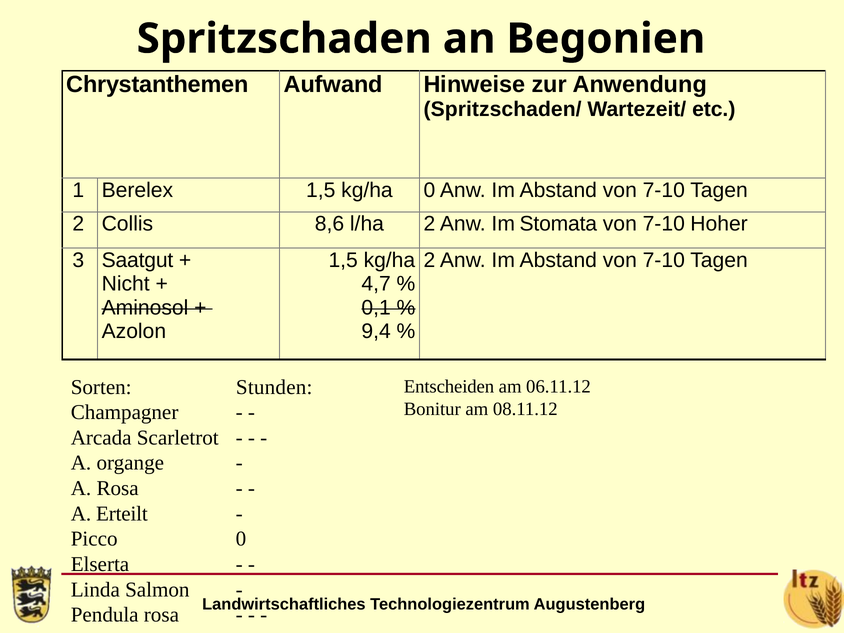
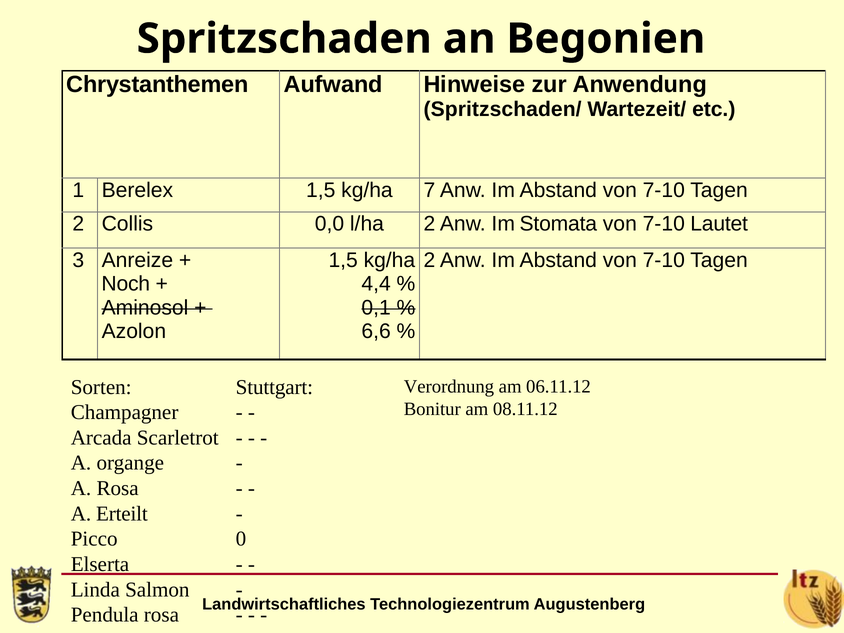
kg/ha 0: 0 -> 7
8,6: 8,6 -> 0,0
Hoher: Hoher -> Lautet
Saatgut: Saatgut -> Anreize
Nicht: Nicht -> Noch
4,7: 4,7 -> 4,4
9,4: 9,4 -> 6,6
Stunden: Stunden -> Stuttgart
Entscheiden: Entscheiden -> Verordnung
